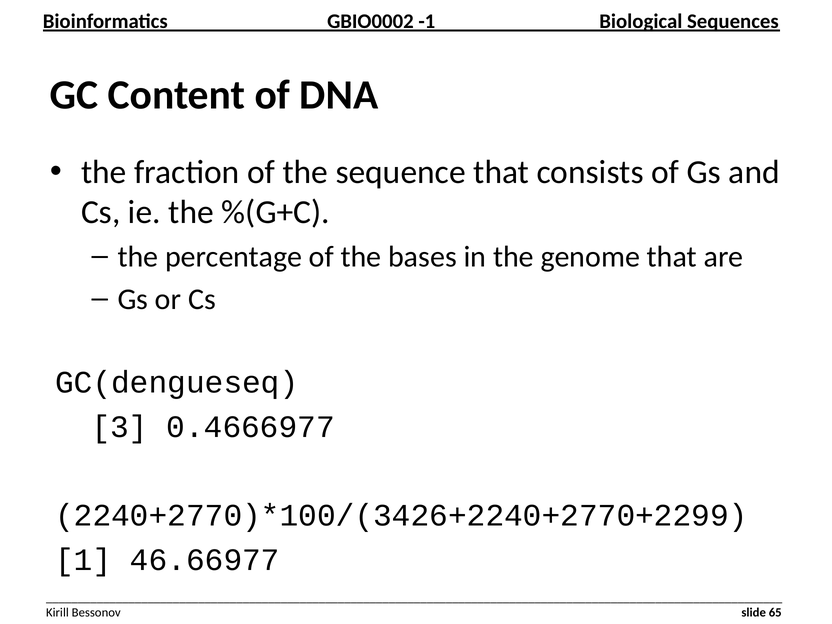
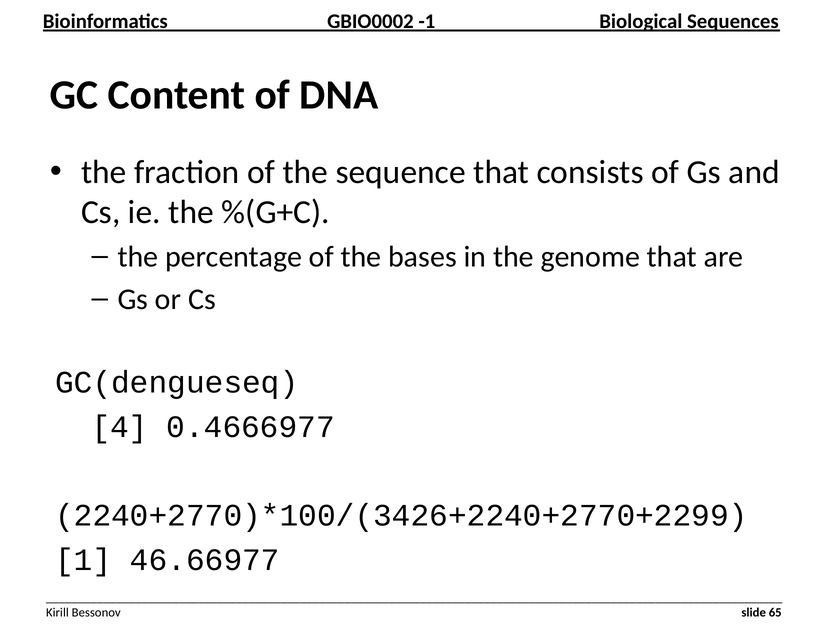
3: 3 -> 4
